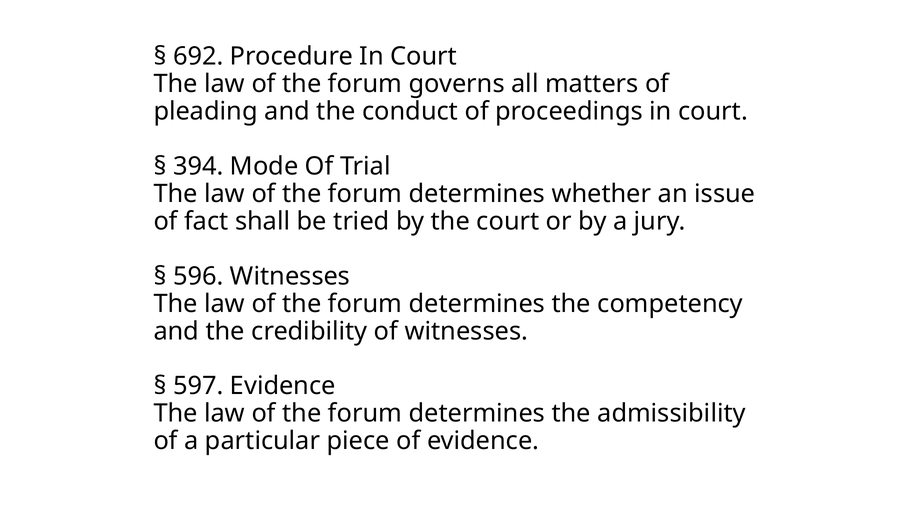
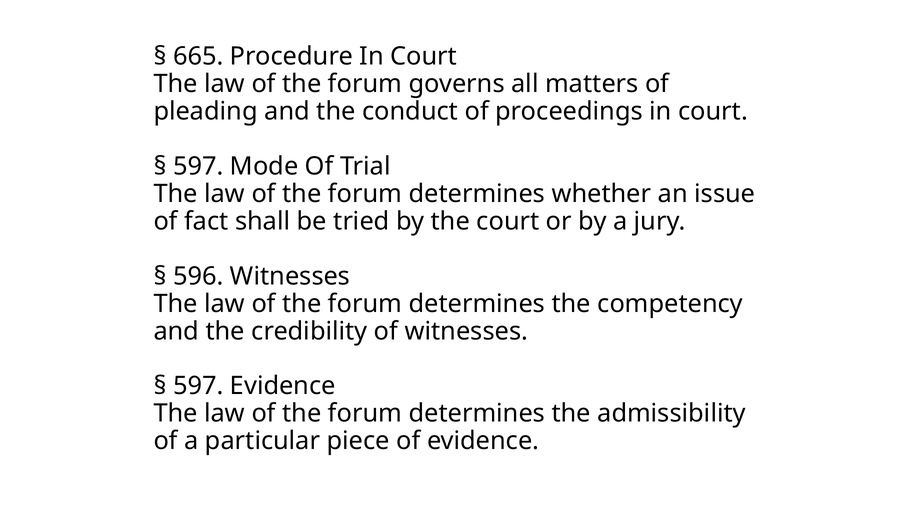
692: 692 -> 665
394 at (198, 166): 394 -> 597
